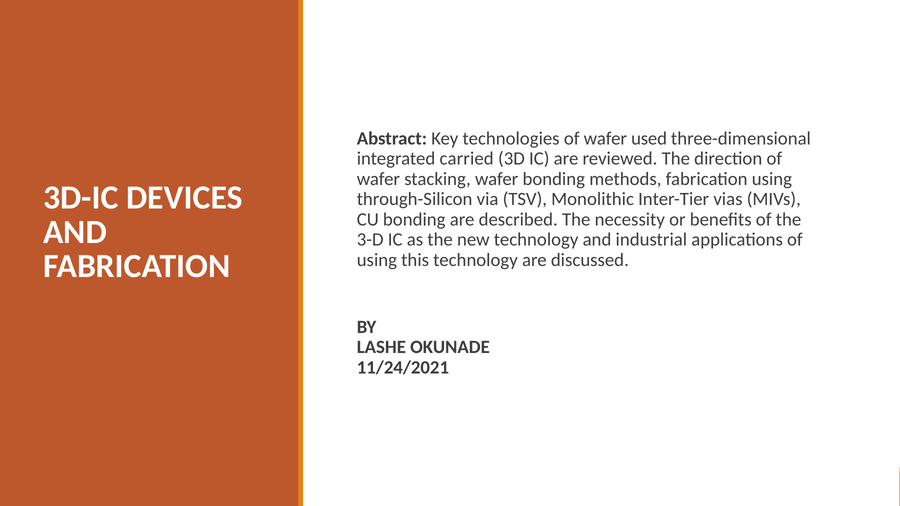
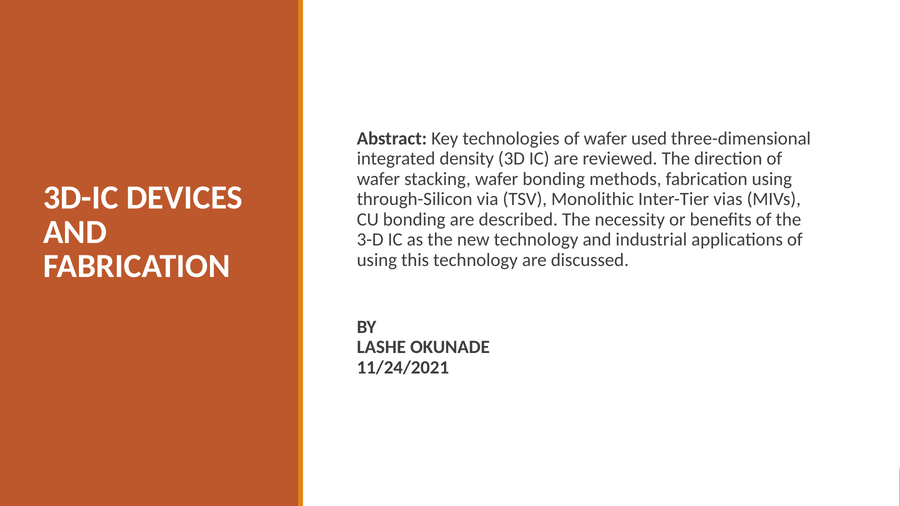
carried: carried -> density
